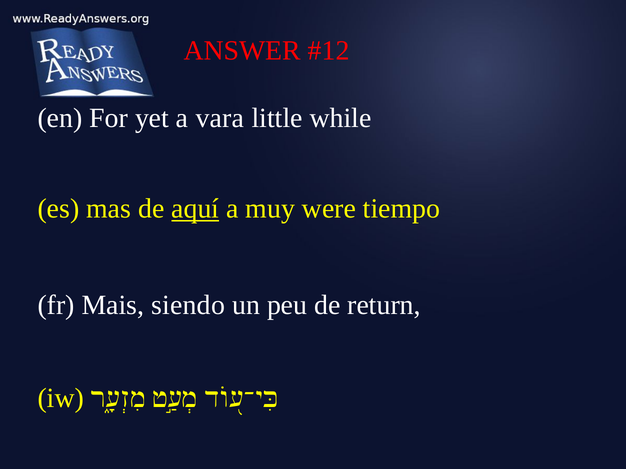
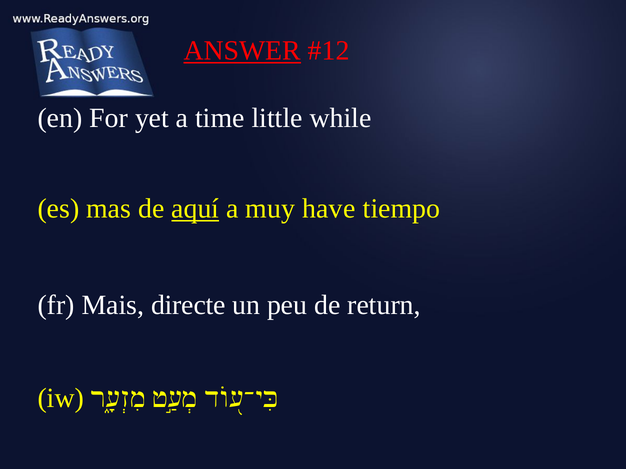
ANSWER underline: none -> present
vara: vara -> time
were: were -> have
siendo: siendo -> directe
